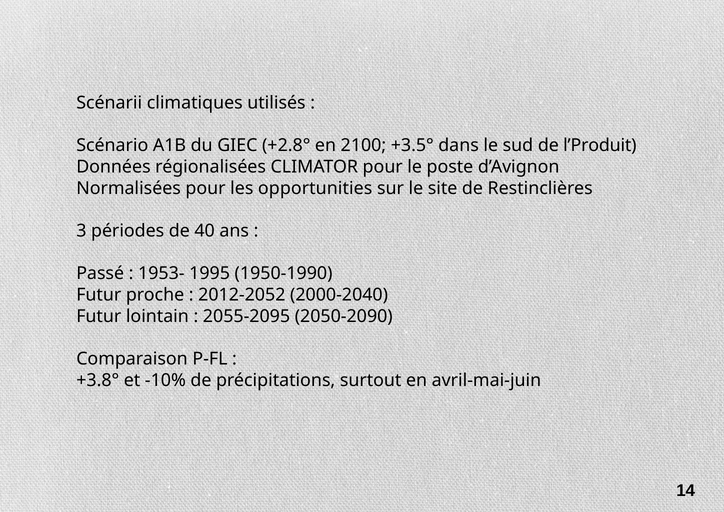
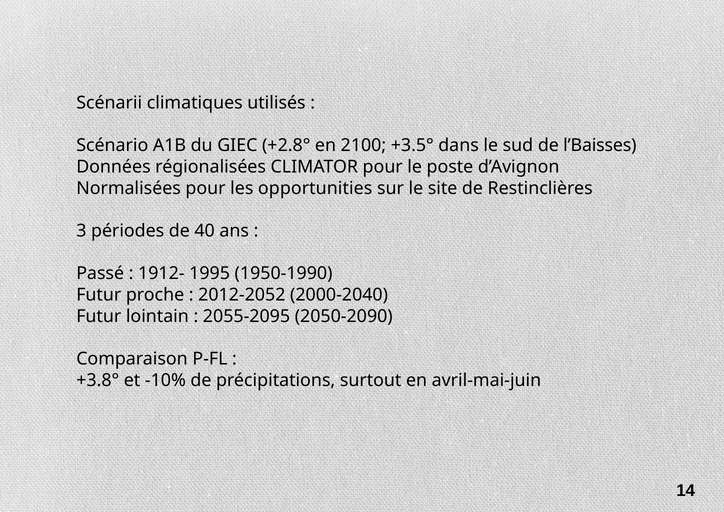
l’Produit: l’Produit -> l’Baisses
1953-: 1953- -> 1912-
